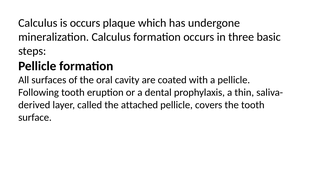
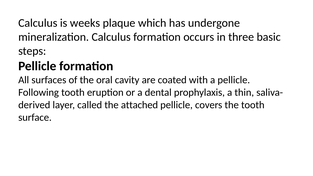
is occurs: occurs -> weeks
